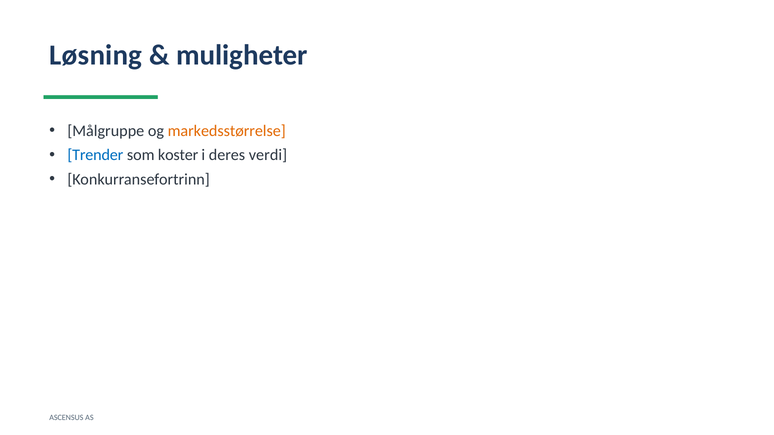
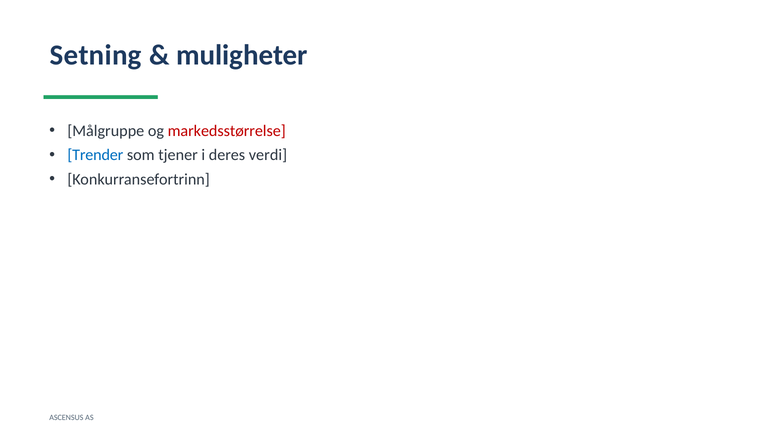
Løsning: Løsning -> Setning
markedsstørrelse colour: orange -> red
koster: koster -> tjener
